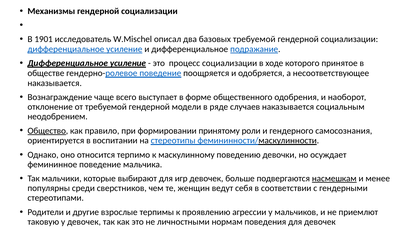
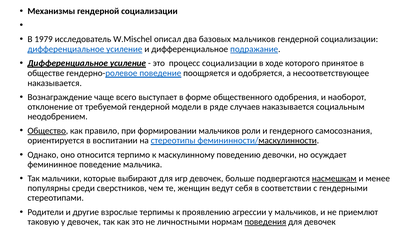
1901: 1901 -> 1979
базовых требуемой: требуемой -> мальчиков
формировании принятому: принятому -> мальчиков
поведения underline: none -> present
